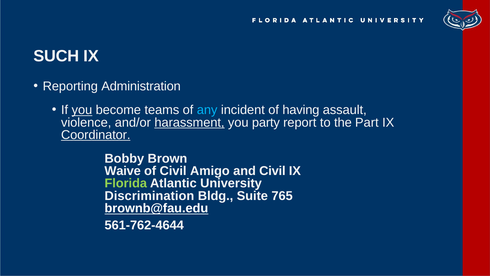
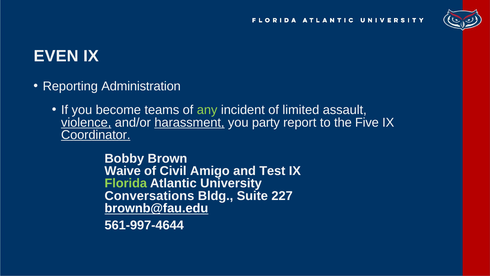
SUCH: SUCH -> EVEN
you at (82, 110) underline: present -> none
any colour: light blue -> light green
having: having -> limited
violence underline: none -> present
Part: Part -> Five
and Civil: Civil -> Test
Discrimination: Discrimination -> Conversations
765: 765 -> 227
561-762-4644: 561-762-4644 -> 561-997-4644
